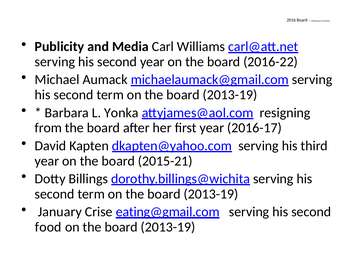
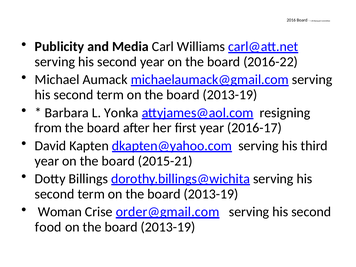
January: January -> Woman
eating@gmail.com: eating@gmail.com -> order@gmail.com
